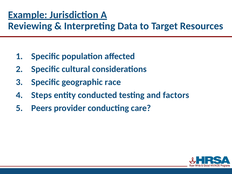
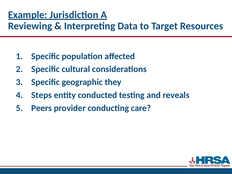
race: race -> they
factors: factors -> reveals
